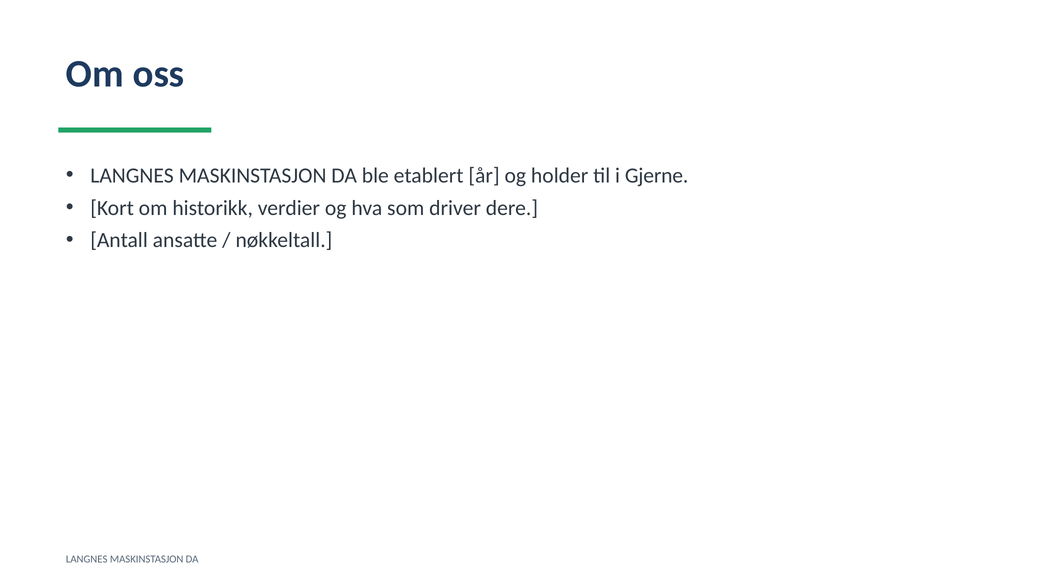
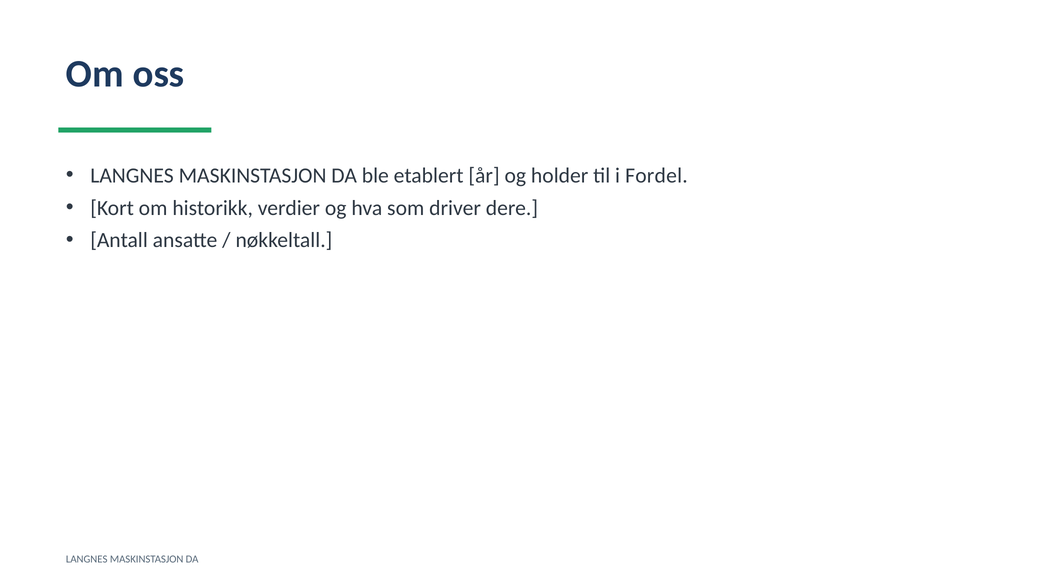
Gjerne: Gjerne -> Fordel
